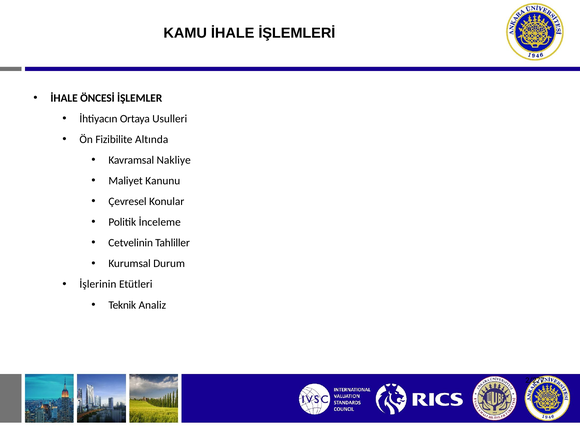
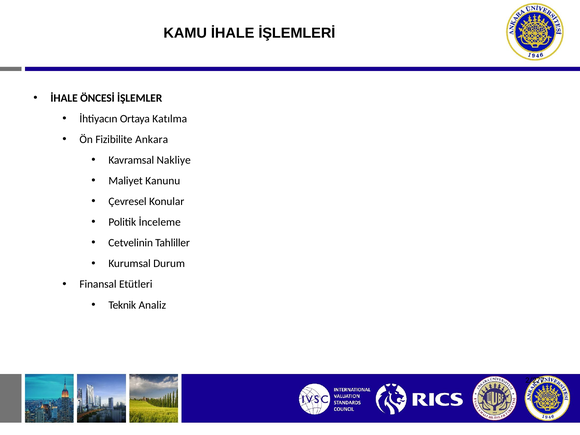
Usulleri: Usulleri -> Katılma
Altında: Altında -> Ankara
İşlerinin: İşlerinin -> Finansal
